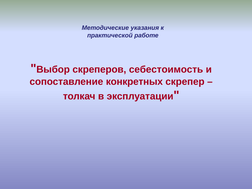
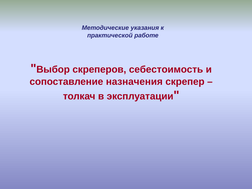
конкретных: конкретных -> назначения
